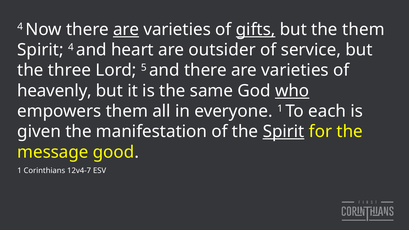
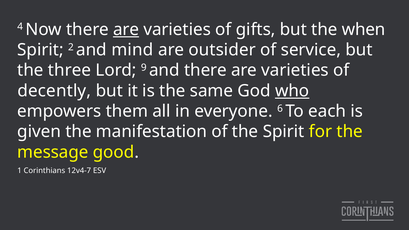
gifts underline: present -> none
the them: them -> when
Spirit 4: 4 -> 2
heart: heart -> mind
5: 5 -> 9
heavenly: heavenly -> decently
everyone 1: 1 -> 6
Spirit at (284, 132) underline: present -> none
